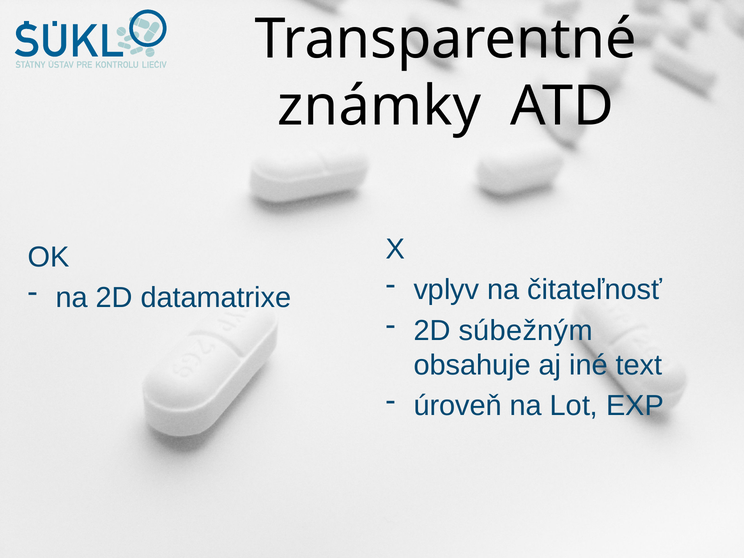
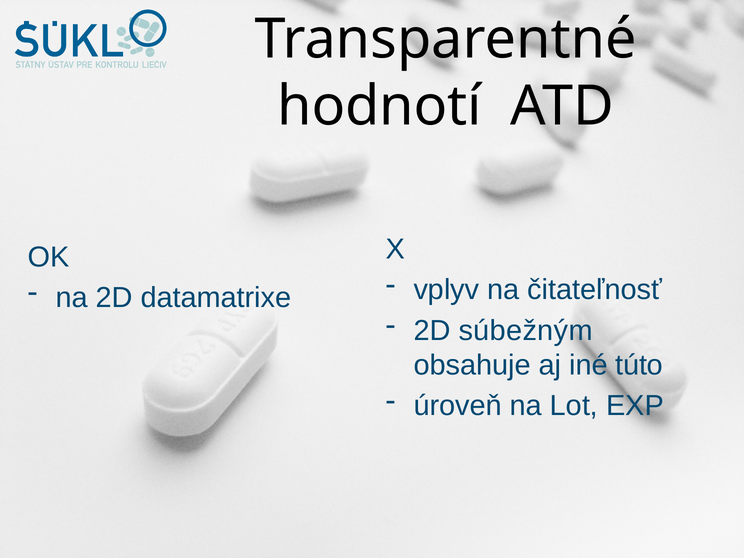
známky: známky -> hodnotí
text: text -> túto
